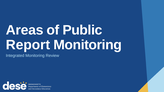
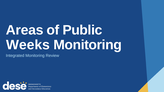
Report: Report -> Weeks
